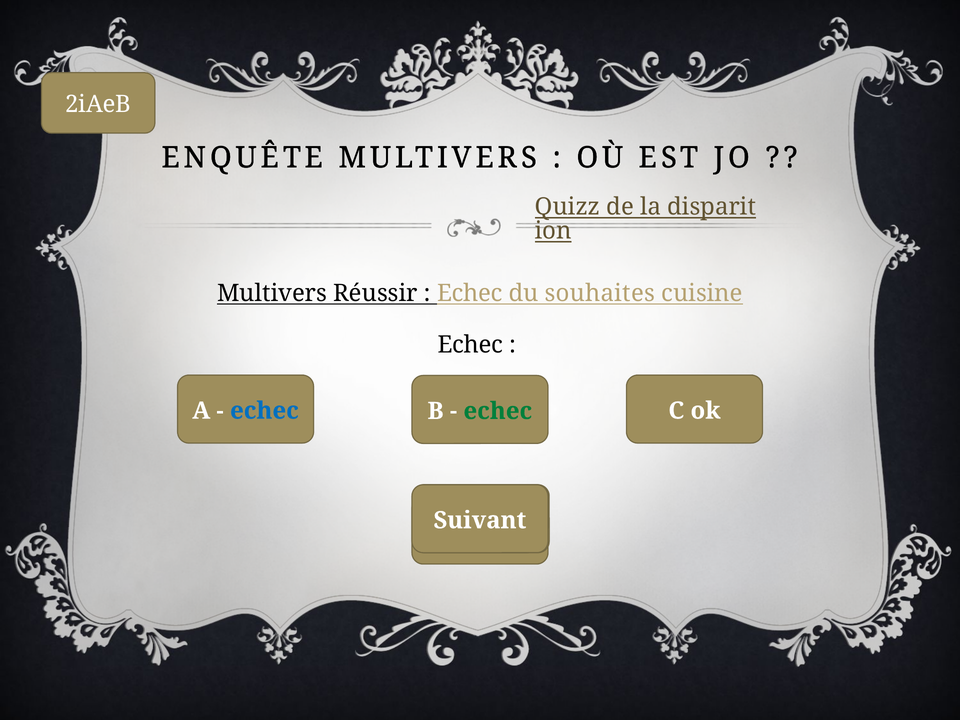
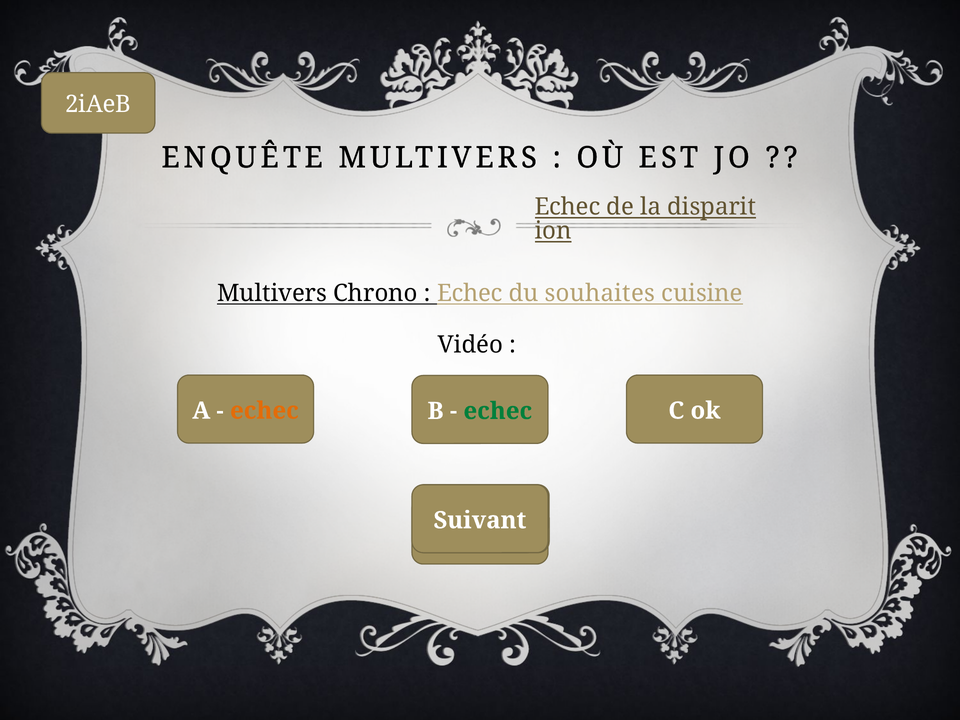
Quizz at (567, 207): Quizz -> Echec
Réussir: Réussir -> Chrono
Echec at (470, 345): Echec -> Vidéo
echec at (264, 411) colour: blue -> orange
